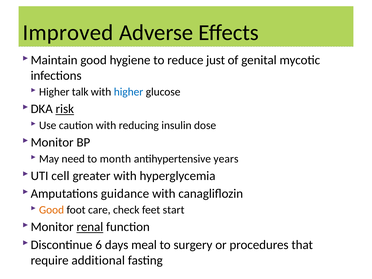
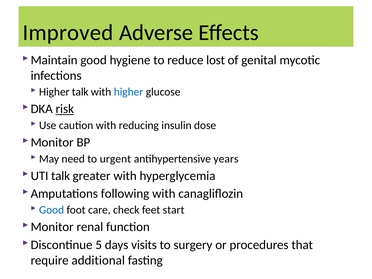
just: just -> lost
month: month -> urgent
cell at (60, 176): cell -> talk
guidance: guidance -> following
Good at (52, 210) colour: orange -> blue
renal underline: present -> none
6: 6 -> 5
meal: meal -> visits
